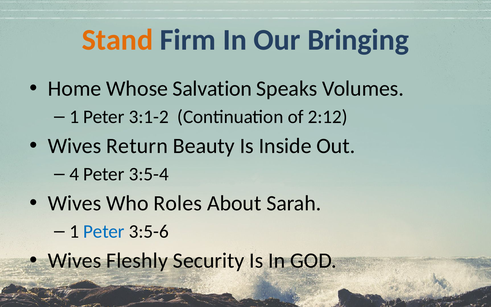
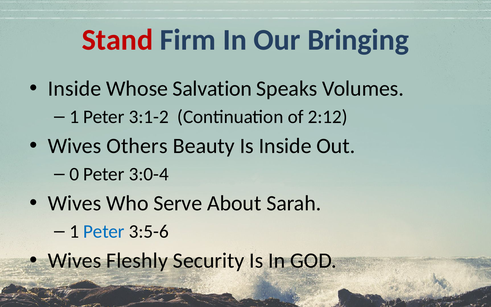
Stand colour: orange -> red
Home at (75, 89): Home -> Inside
Return: Return -> Others
4: 4 -> 0
3:5-4: 3:5-4 -> 3:0-4
Roles: Roles -> Serve
